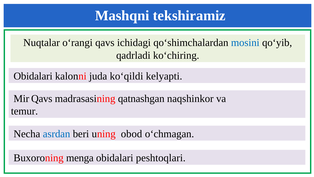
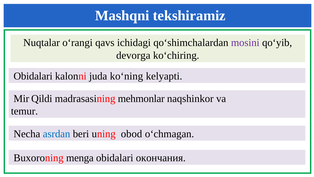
mosini colour: blue -> purple
qadrladi: qadrladi -> devorga
ko‘qildi: ko‘qildi -> ko‘ning
Mir Qavs: Qavs -> Qildi
qatnashgan: qatnashgan -> mehmonlar
peshtoqlari: peshtoqlari -> окончания
